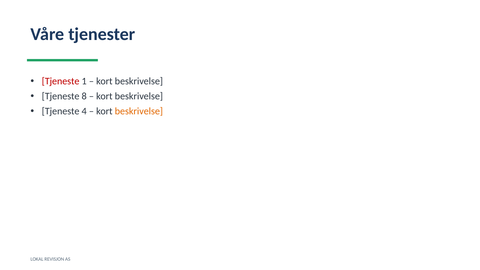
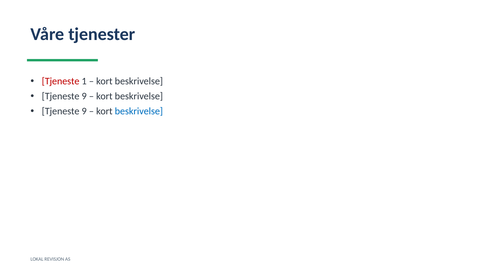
8 at (84, 96): 8 -> 9
4 at (84, 111): 4 -> 9
beskrivelse at (139, 111) colour: orange -> blue
